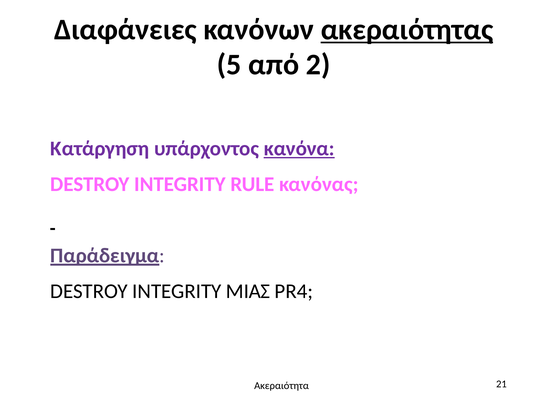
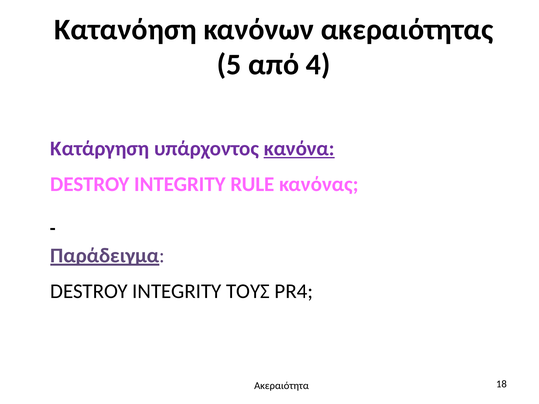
Διαφάνειες: Διαφάνειες -> Κατανόηση
ακεραιότητας underline: present -> none
2: 2 -> 4
ΜΙΑΣ: ΜΙΑΣ -> ΤΟΥΣ
21: 21 -> 18
